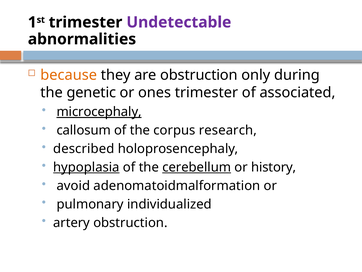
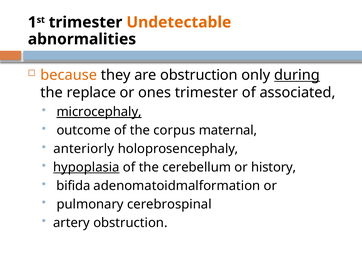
Undetectable colour: purple -> orange
during underline: none -> present
genetic: genetic -> replace
callosum: callosum -> outcome
research: research -> maternal
described: described -> anteriorly
cerebellum underline: present -> none
avoid: avoid -> bifida
individualized: individualized -> cerebrospinal
